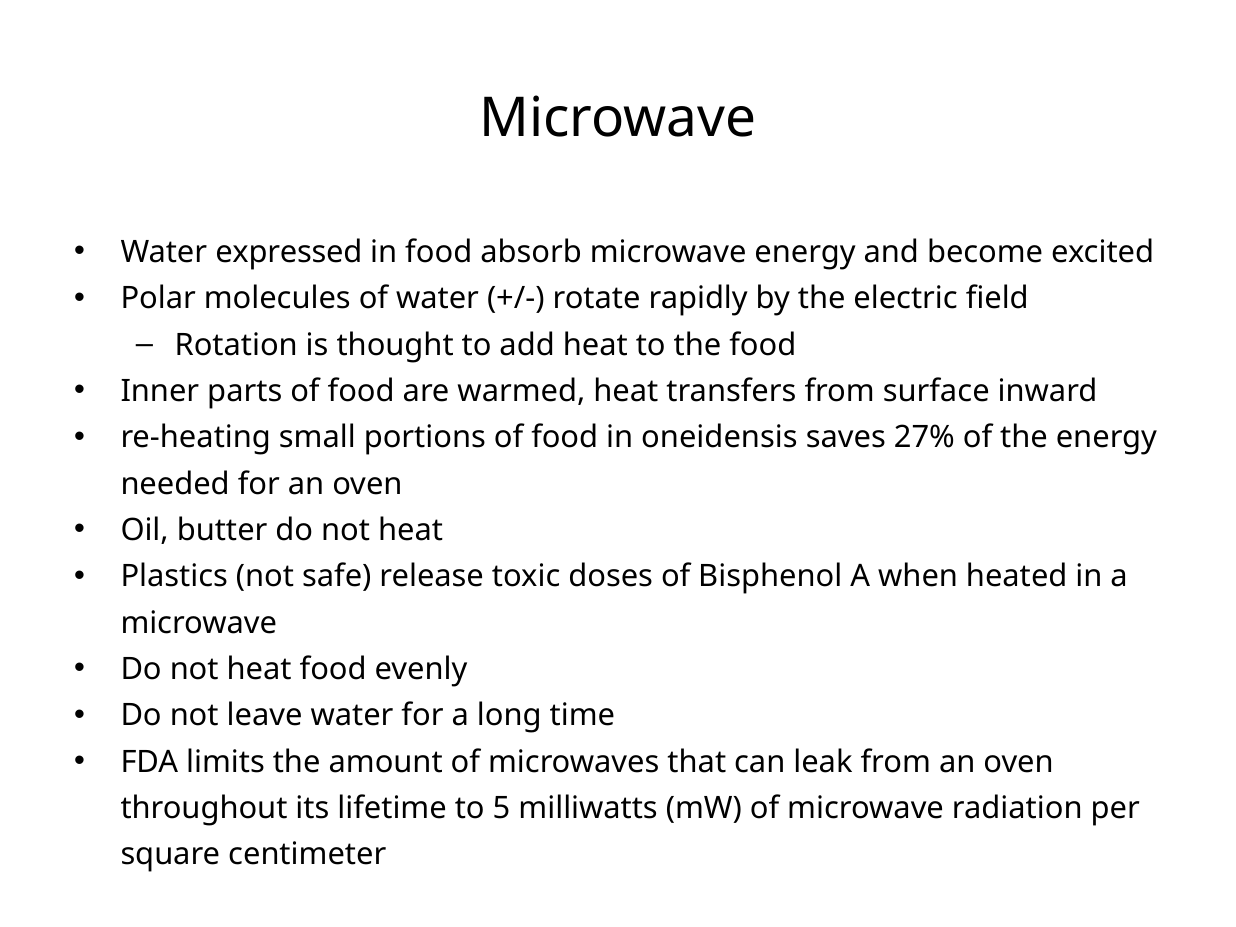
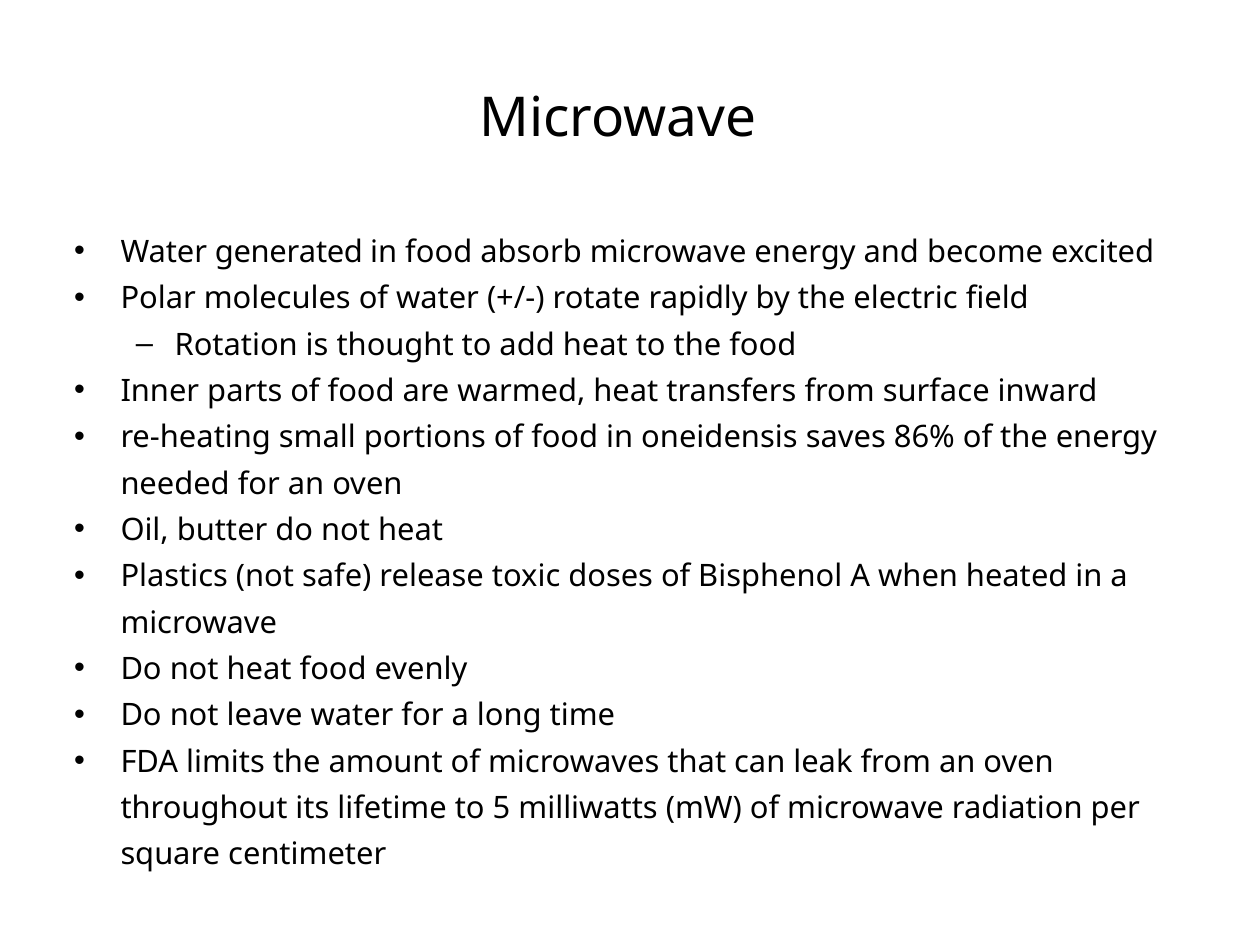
expressed: expressed -> generated
27%: 27% -> 86%
